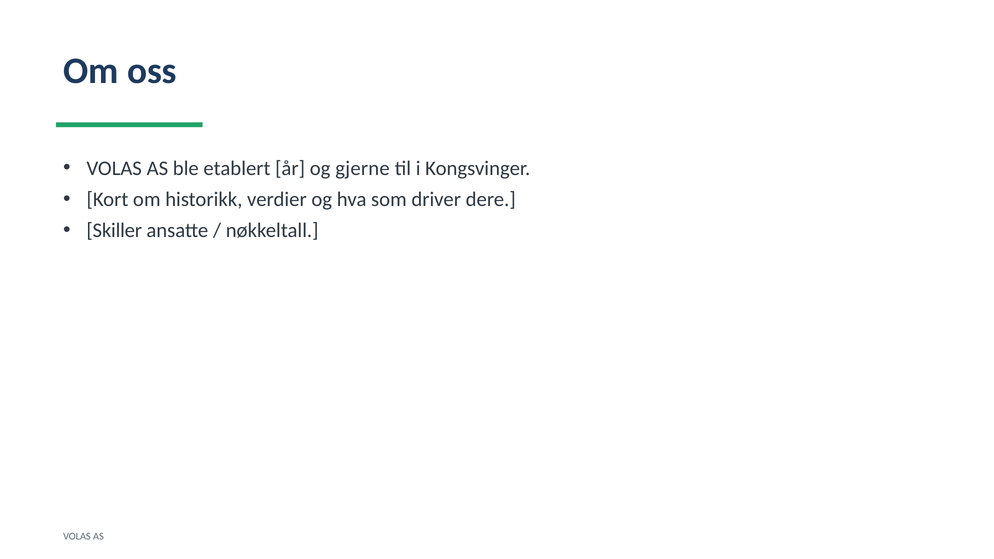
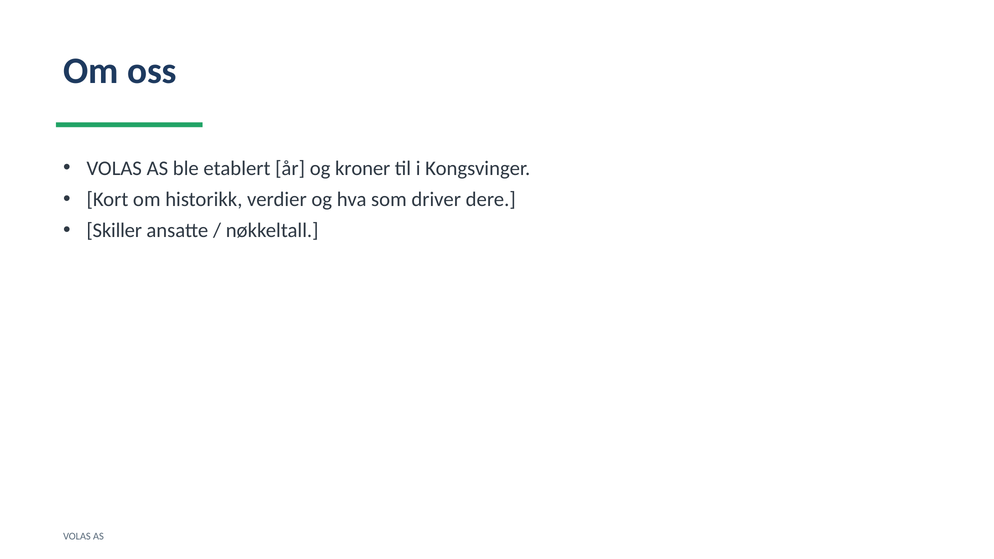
gjerne: gjerne -> kroner
